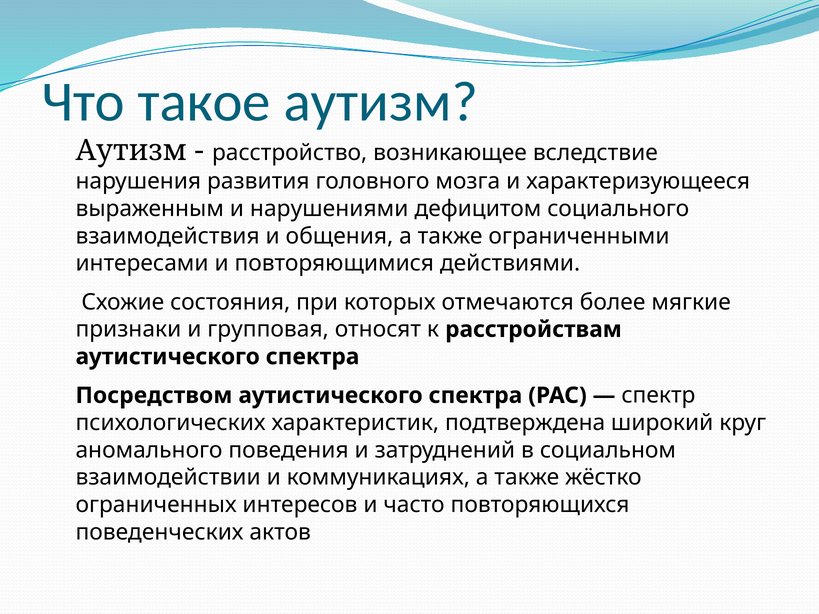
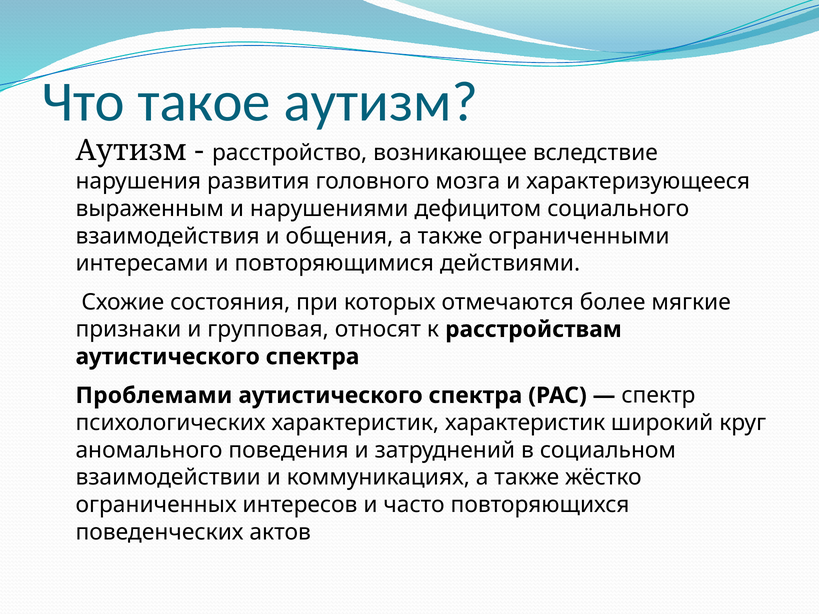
Посредством: Посредством -> Проблемами
характеристик подтверждена: подтверждена -> характеристик
